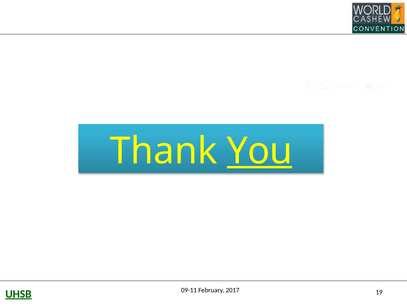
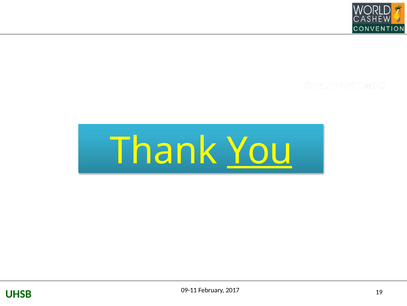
UHSB underline: present -> none
